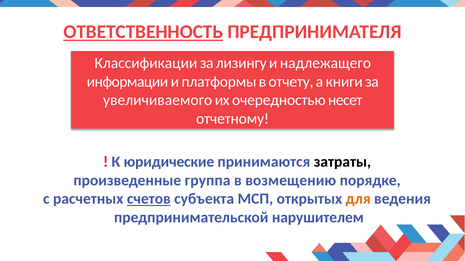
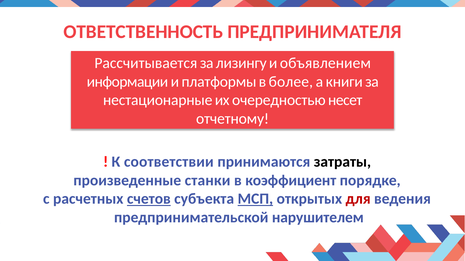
ОТВЕТСТВЕННОСТЬ underline: present -> none
Классификации: Классификации -> Рассчитывается
надлежащего: надлежащего -> объявлением
отчету: отчету -> более
увеличиваемого: увеличиваемого -> нестационарные
юридические: юридические -> соответствии
группа: группа -> станки
возмещению: возмещению -> коэффициент
МСП underline: none -> present
для colour: orange -> red
